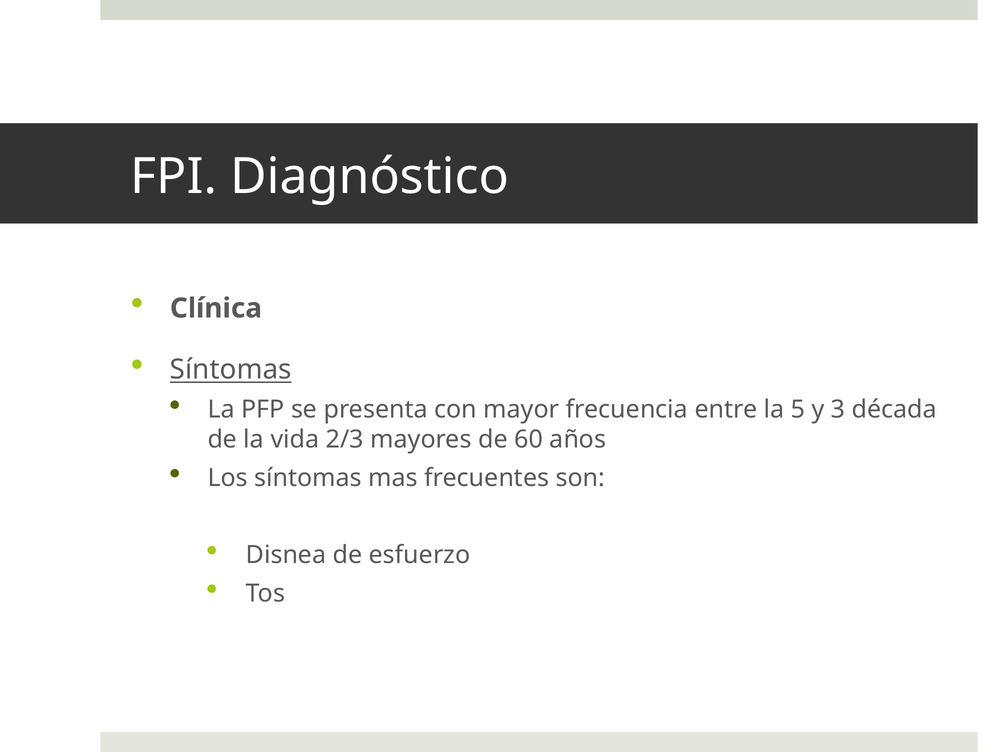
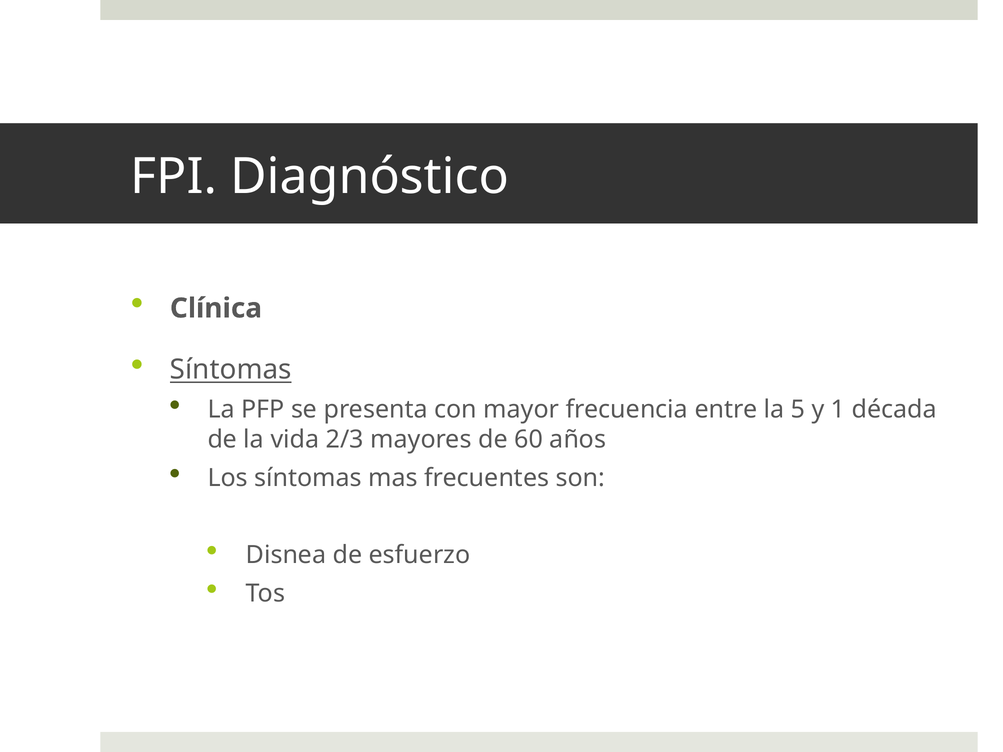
3: 3 -> 1
